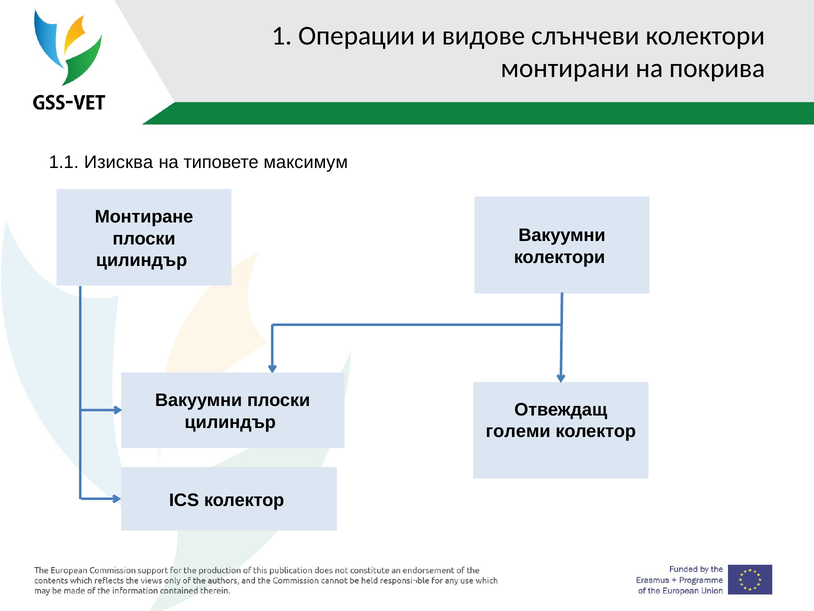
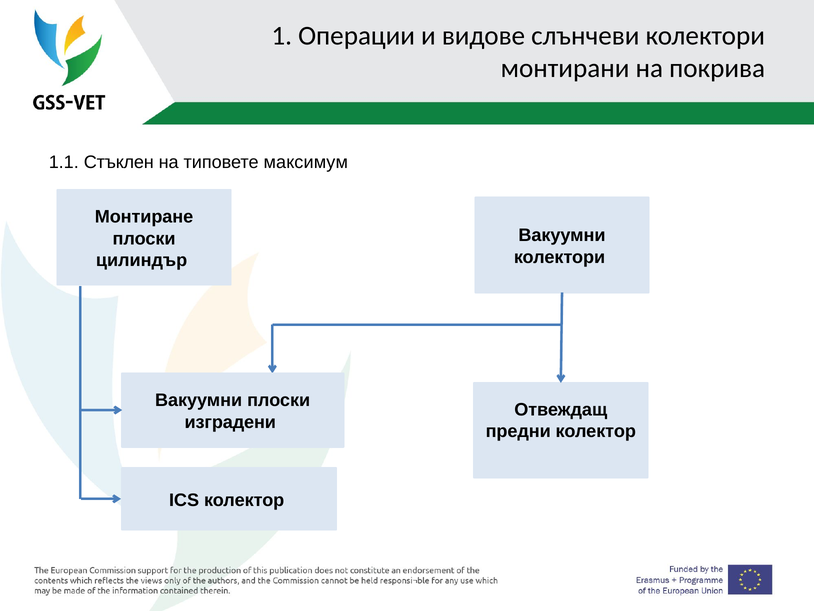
Изисква: Изисква -> Стъклен
цилиндър at (230, 422): цилиндър -> изградени
големи: големи -> предни
